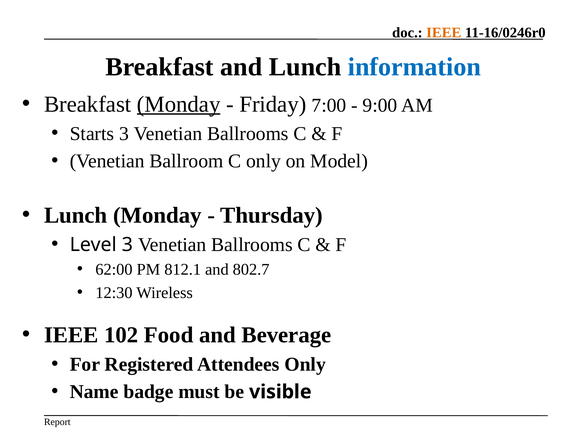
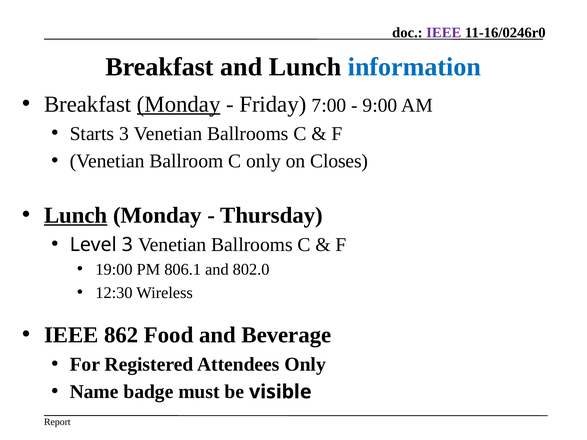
IEEE at (444, 33) colour: orange -> purple
Model: Model -> Closes
Lunch at (76, 215) underline: none -> present
62:00: 62:00 -> 19:00
812.1: 812.1 -> 806.1
802.7: 802.7 -> 802.0
102: 102 -> 862
